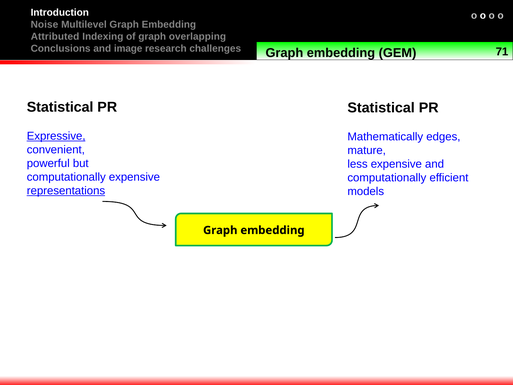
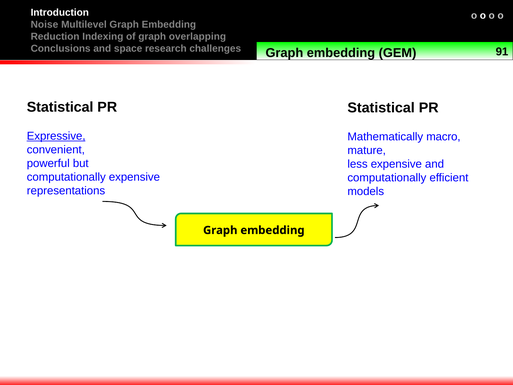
Attributed: Attributed -> Reduction
image: image -> space
71: 71 -> 91
edges: edges -> macro
representations underline: present -> none
